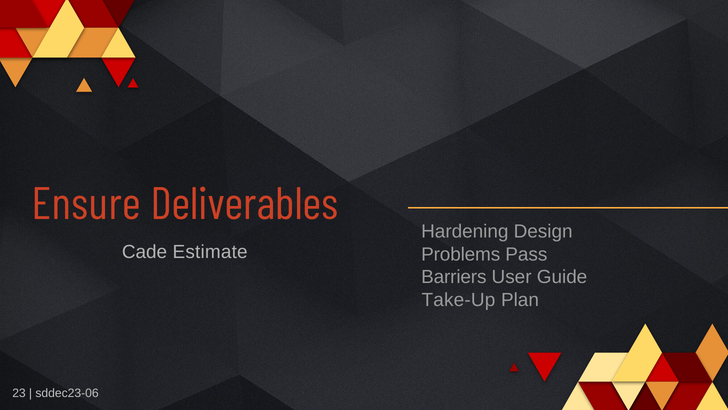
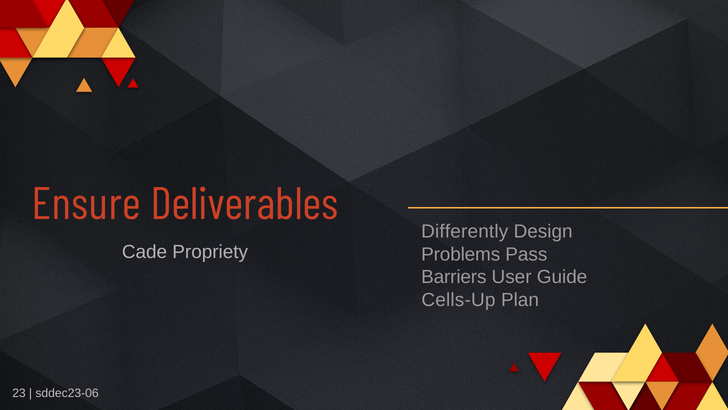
Hardening: Hardening -> Differently
Estimate: Estimate -> Propriety
Take-Up: Take-Up -> Cells-Up
